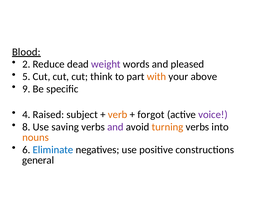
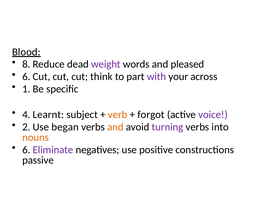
2: 2 -> 8
5 at (26, 77): 5 -> 6
with colour: orange -> purple
above: above -> across
9: 9 -> 1
Raised: Raised -> Learnt
8: 8 -> 2
saving: saving -> began
and at (115, 127) colour: purple -> orange
turning colour: orange -> purple
Eliminate colour: blue -> purple
general: general -> passive
